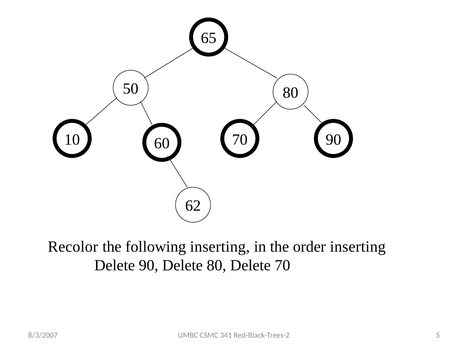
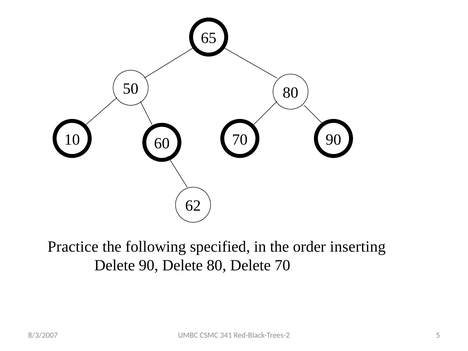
Recolor: Recolor -> Practice
following inserting: inserting -> specified
